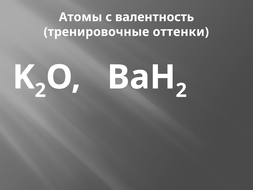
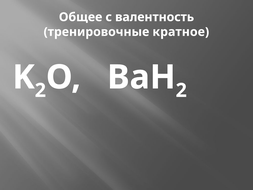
Атомы: Атомы -> Общее
оттенки: оттенки -> кратное
